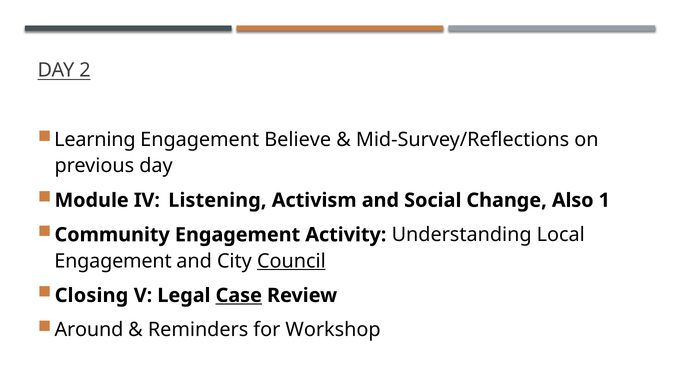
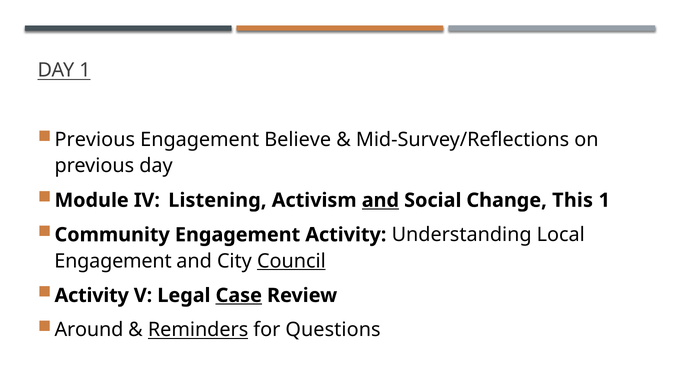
DAY 2: 2 -> 1
Learning at (95, 139): Learning -> Previous
and at (380, 200) underline: none -> present
Also: Also -> This
Closing at (92, 295): Closing -> Activity
Reminders underline: none -> present
Workshop: Workshop -> Questions
